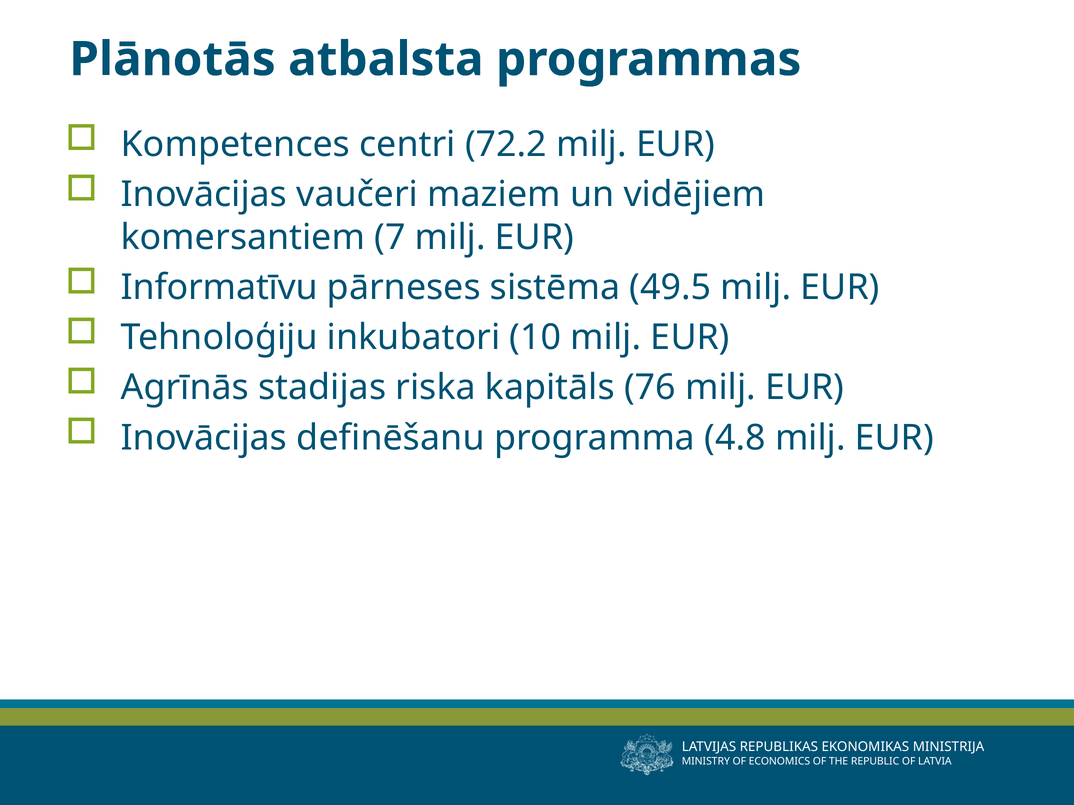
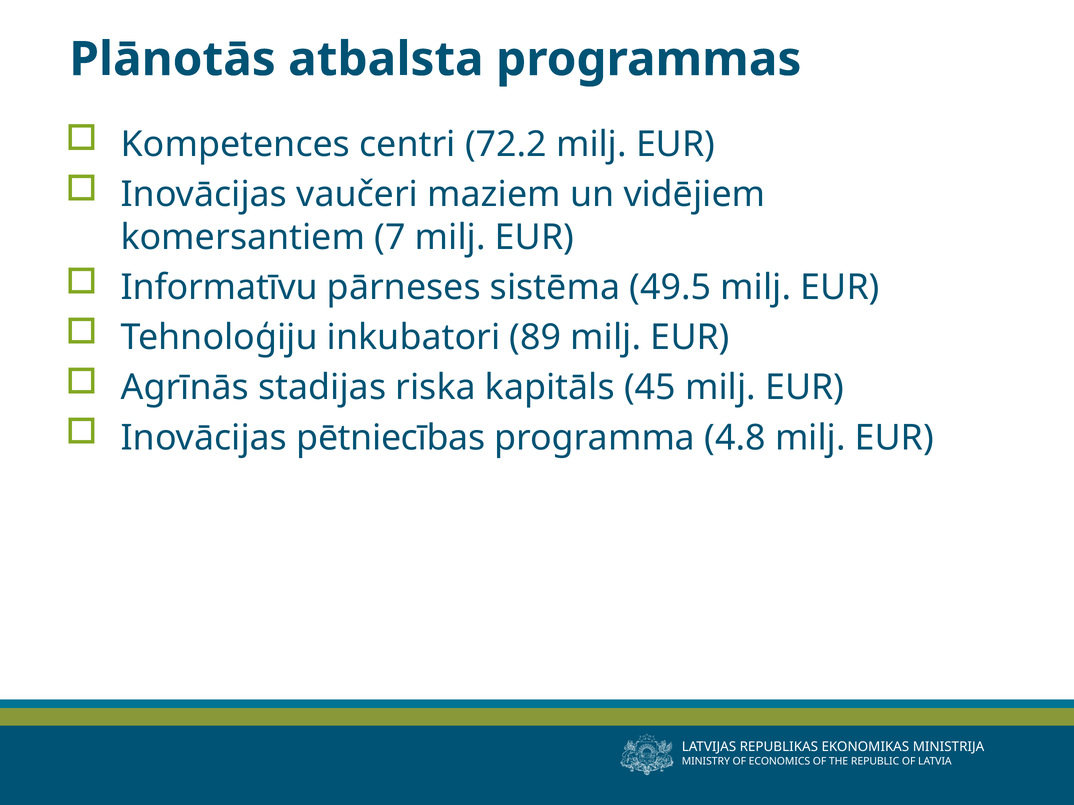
10: 10 -> 89
76: 76 -> 45
definēšanu: definēšanu -> pētniecības
